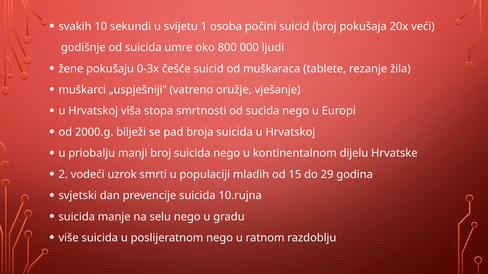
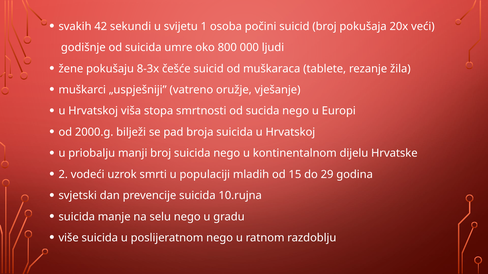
10: 10 -> 42
0-3x: 0-3x -> 8-3x
